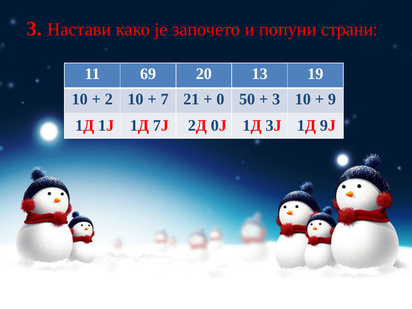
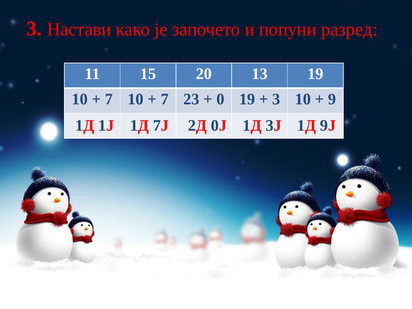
страни: страни -> разред
69: 69 -> 15
2 at (109, 99): 2 -> 7
21: 21 -> 23
0 50: 50 -> 19
